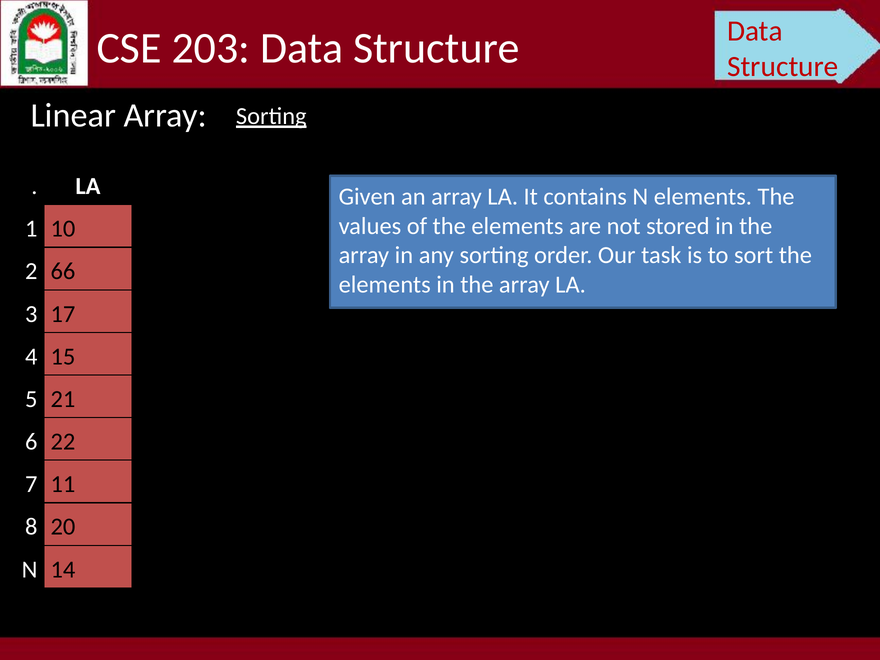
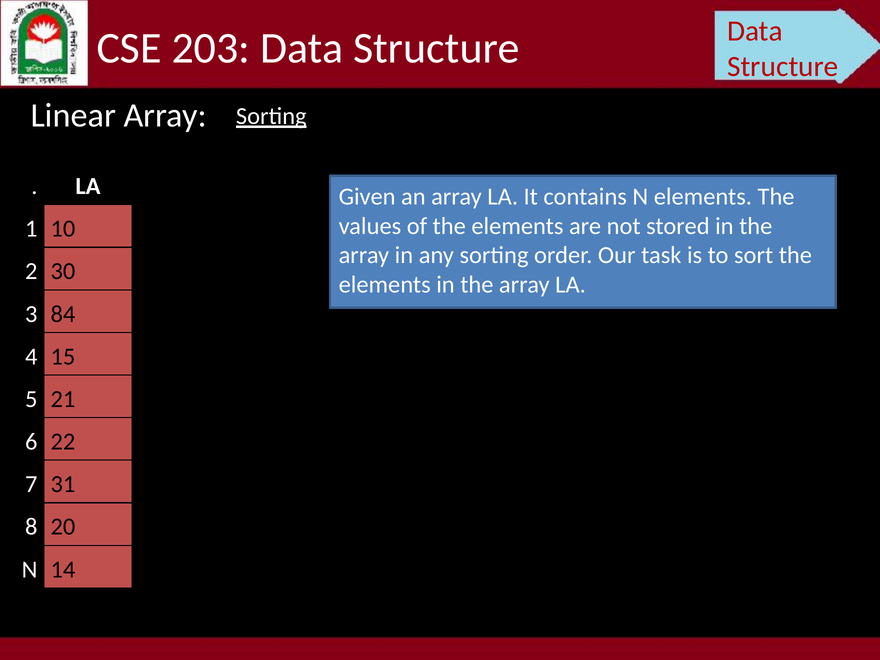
66: 66 -> 30
17: 17 -> 84
11: 11 -> 31
